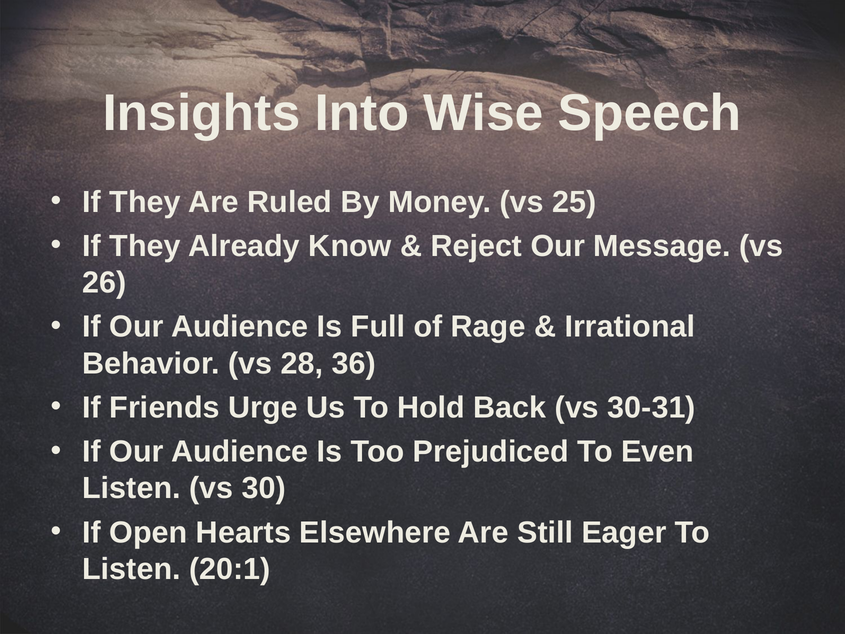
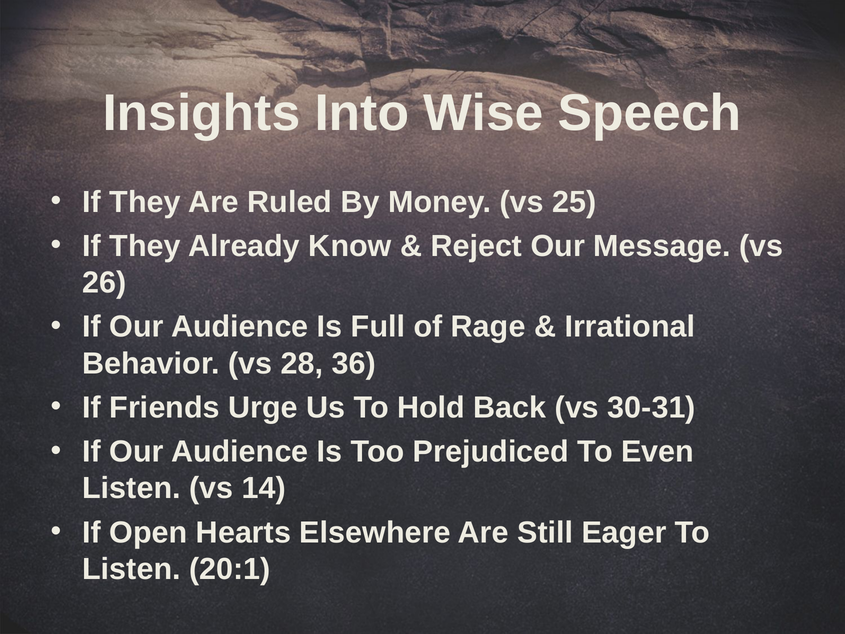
30: 30 -> 14
